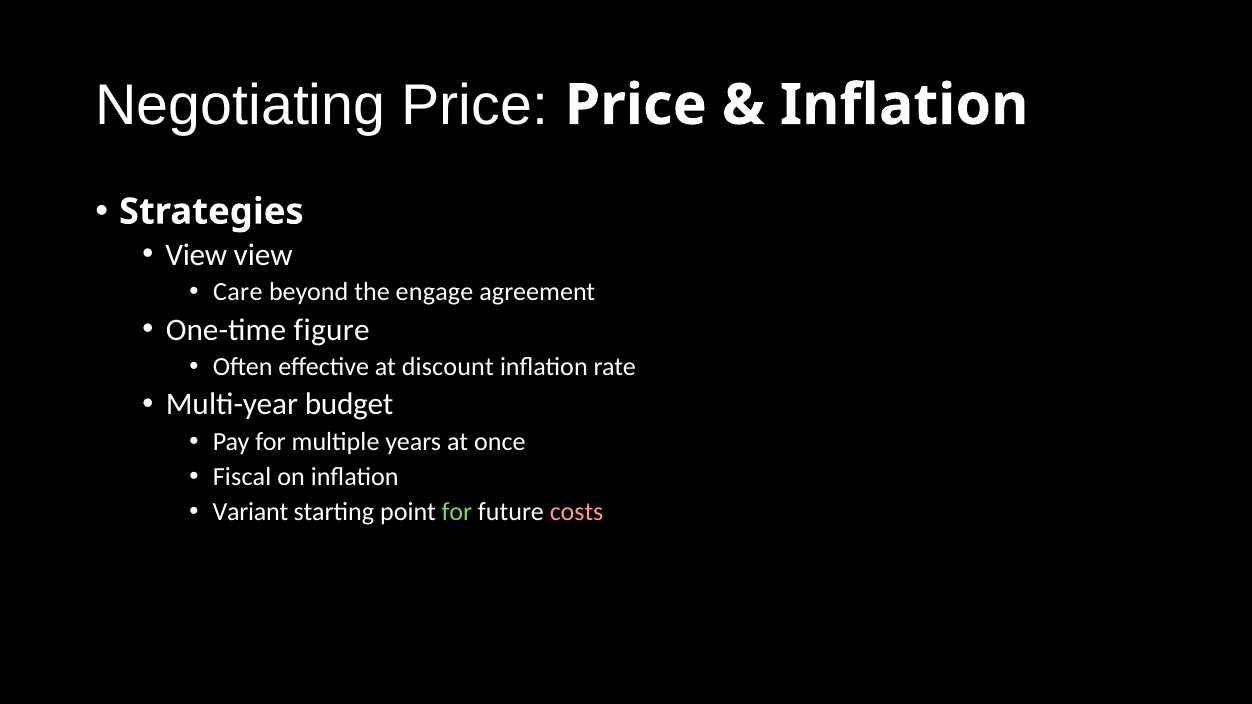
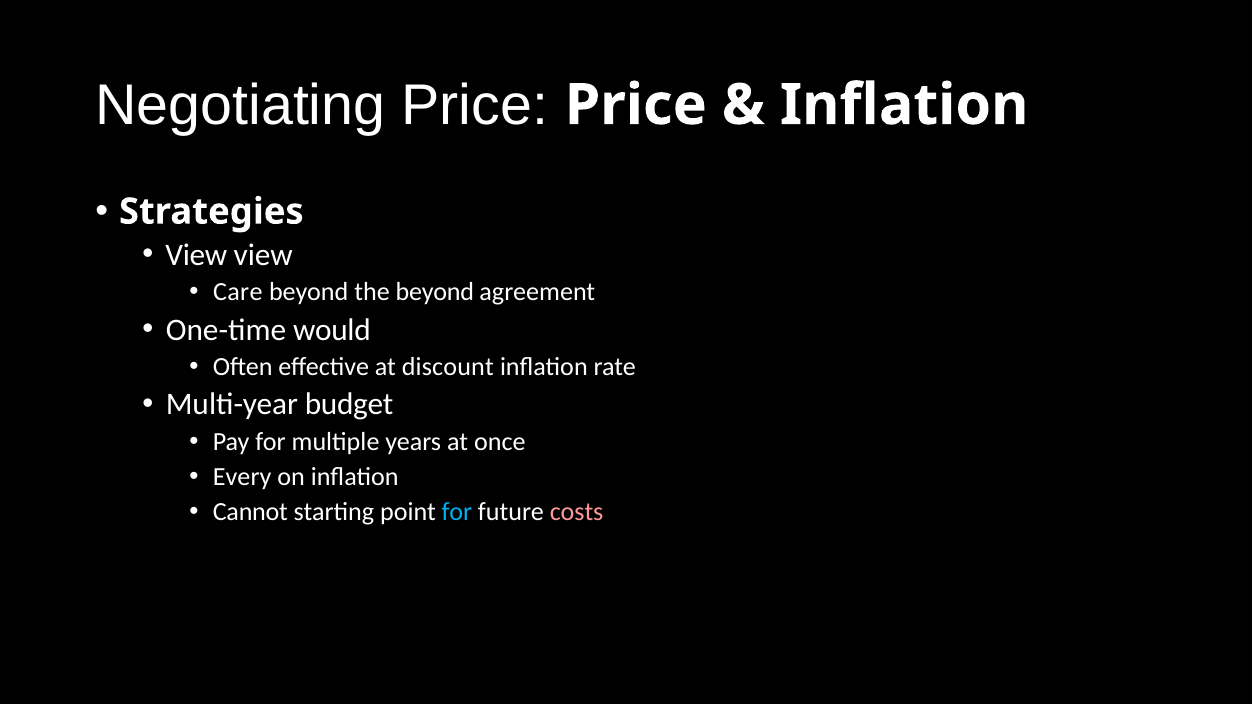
the engage: engage -> beyond
figure: figure -> would
Fiscal: Fiscal -> Every
Variant: Variant -> Cannot
for at (457, 512) colour: light green -> light blue
